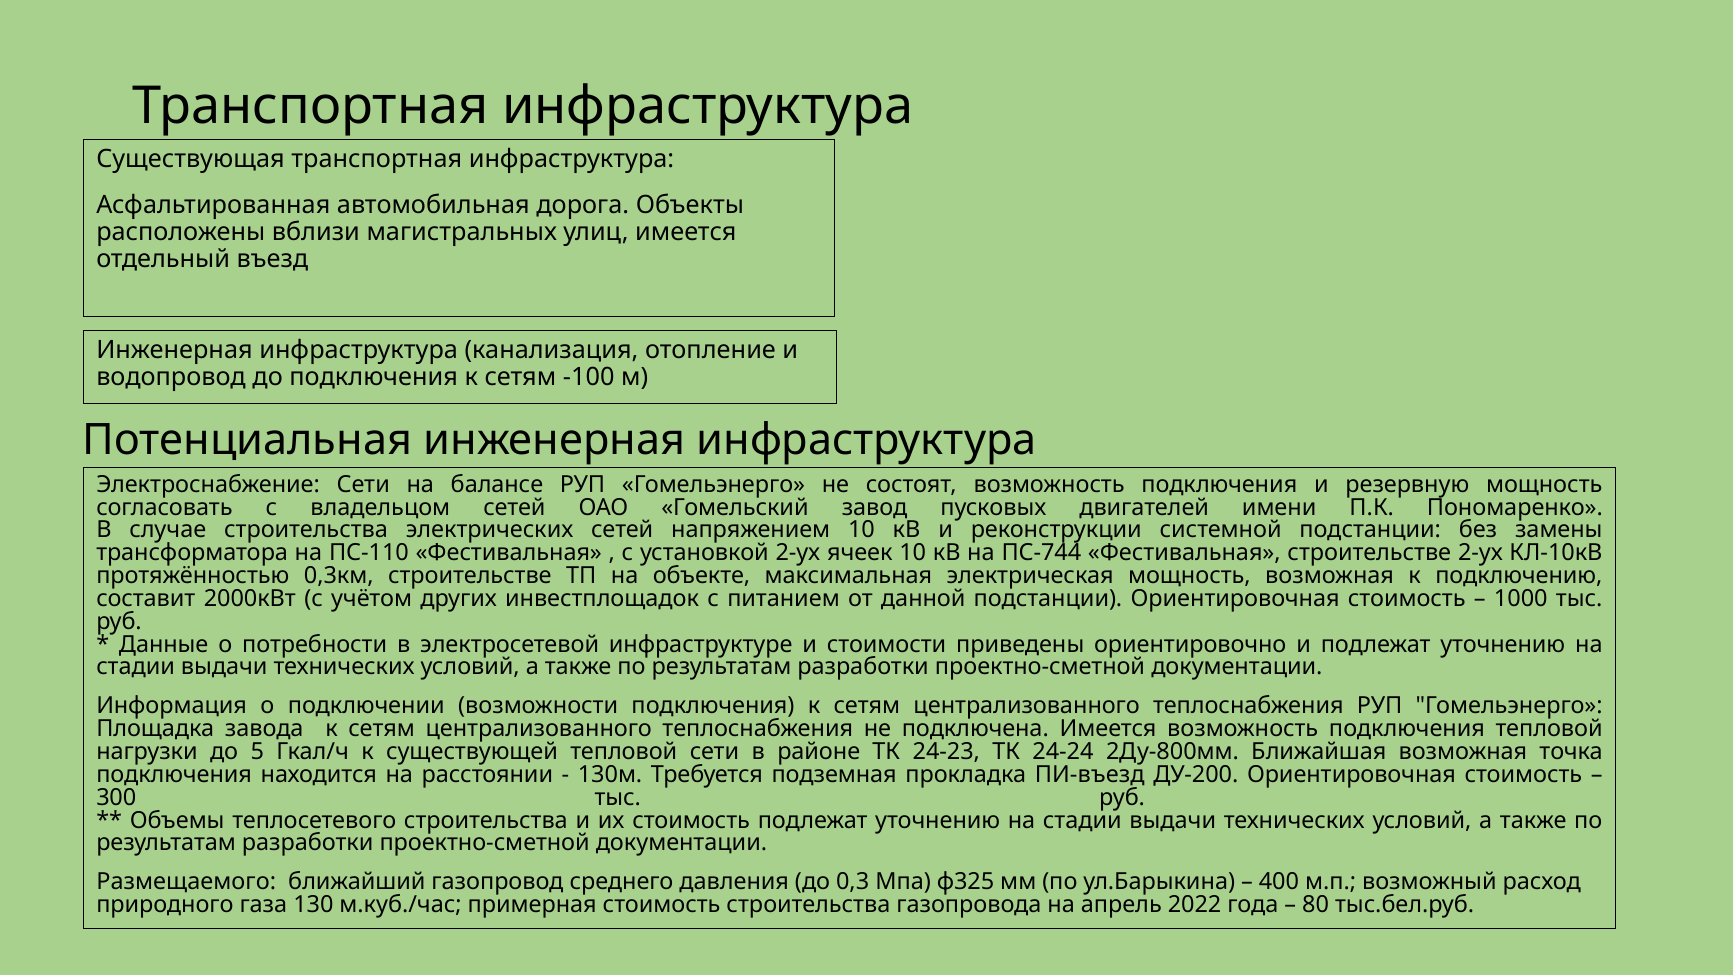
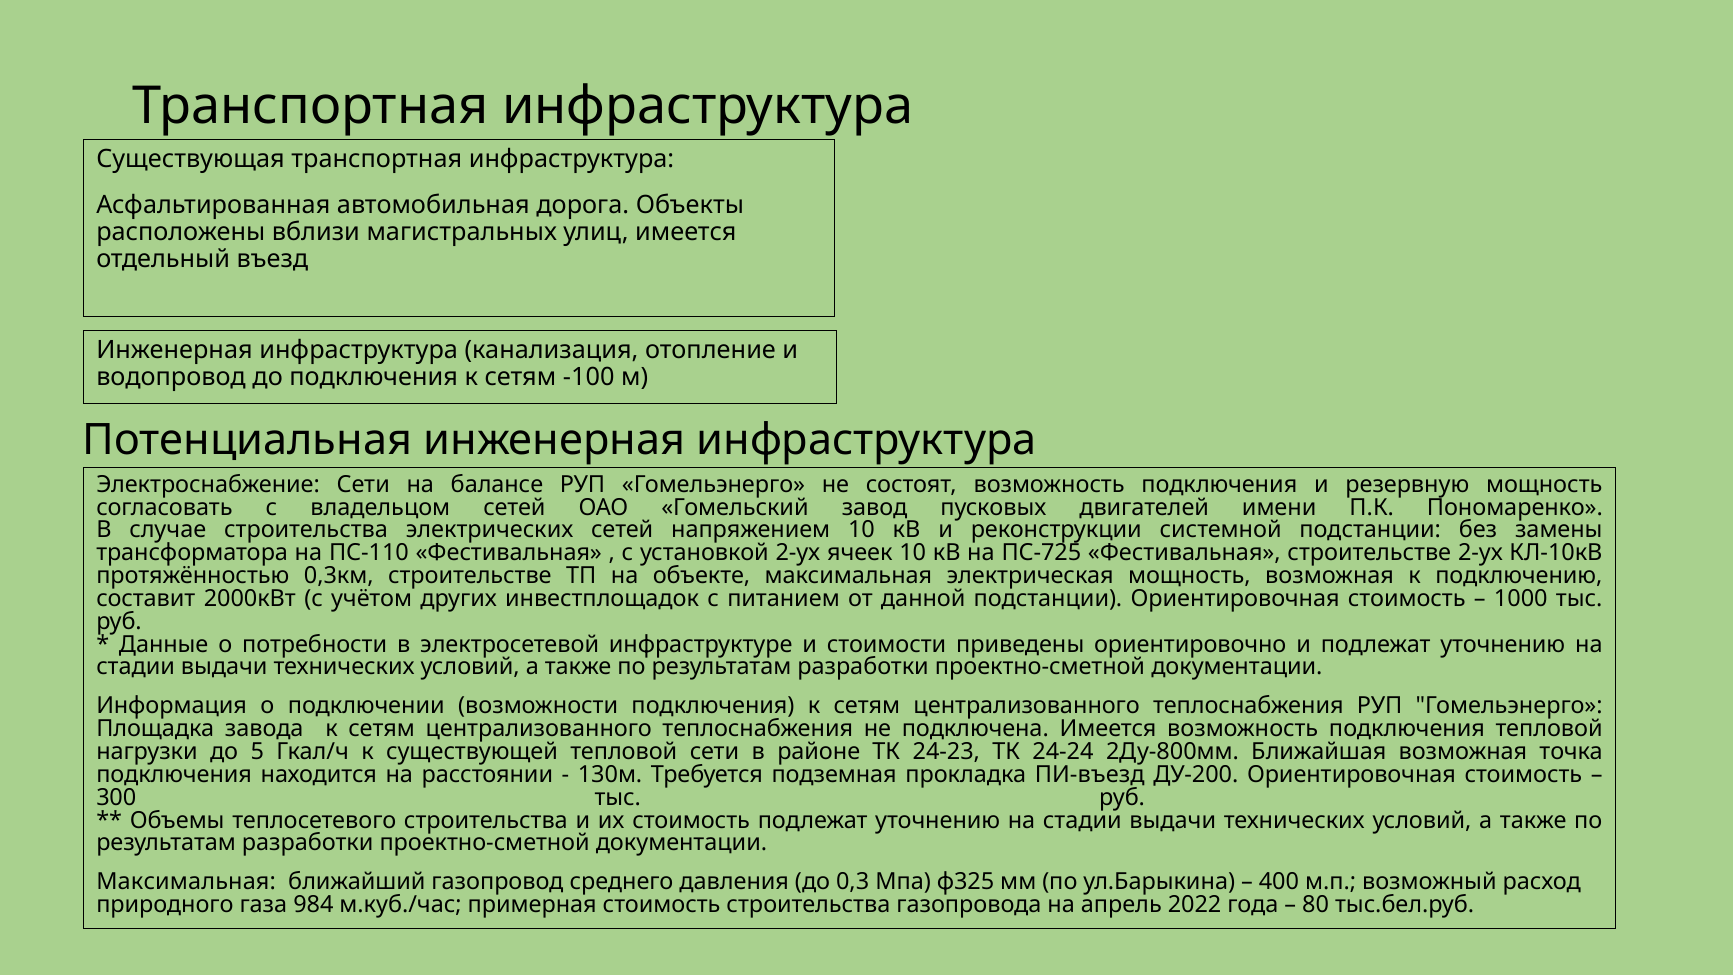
ПС-744: ПС-744 -> ПС-725
Размещаемого at (186, 882): Размещаемого -> Максимальная
130: 130 -> 984
